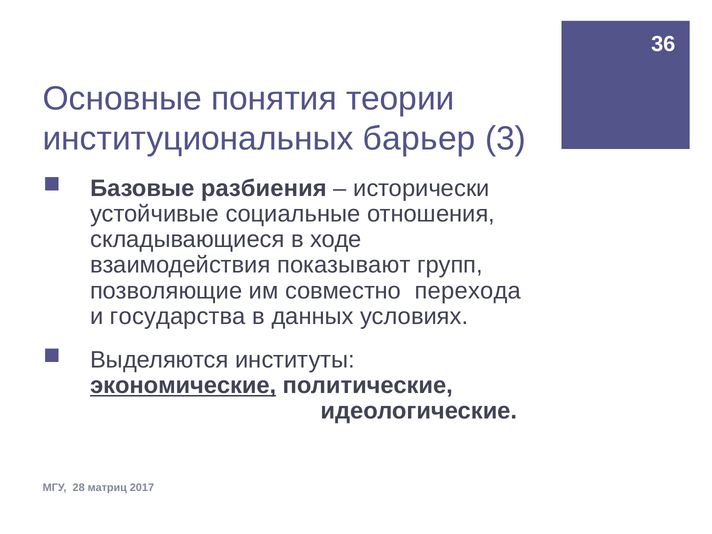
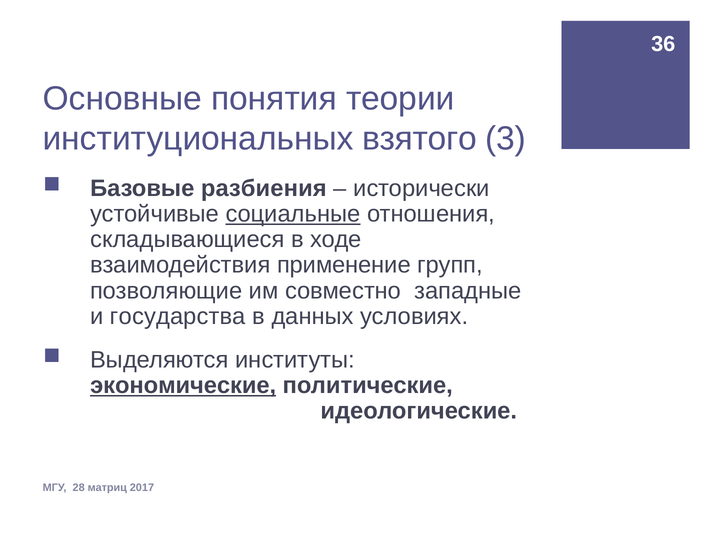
барьер: барьер -> взятого
социальные underline: none -> present
показывают: показывают -> применение
перехода: перехода -> западные
